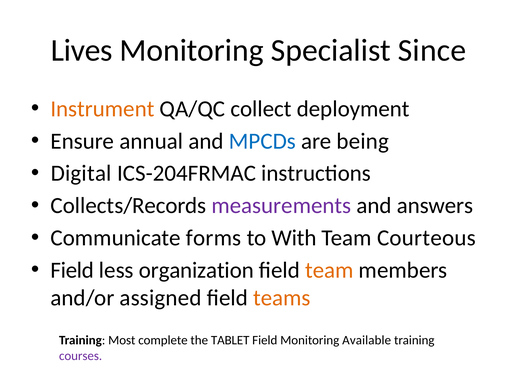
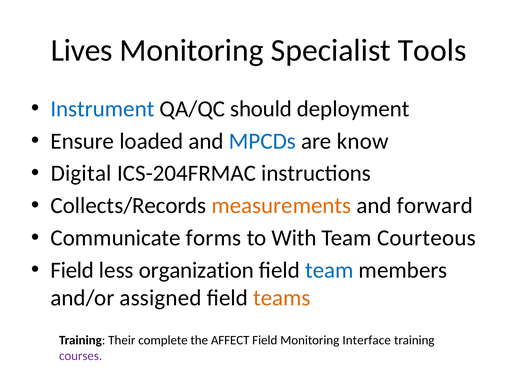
Since: Since -> Tools
Instrument colour: orange -> blue
collect: collect -> should
annual: annual -> loaded
being: being -> know
measurements colour: purple -> orange
answers: answers -> forward
team at (329, 270) colour: orange -> blue
Most: Most -> Their
TABLET: TABLET -> AFFECT
Available: Available -> Interface
